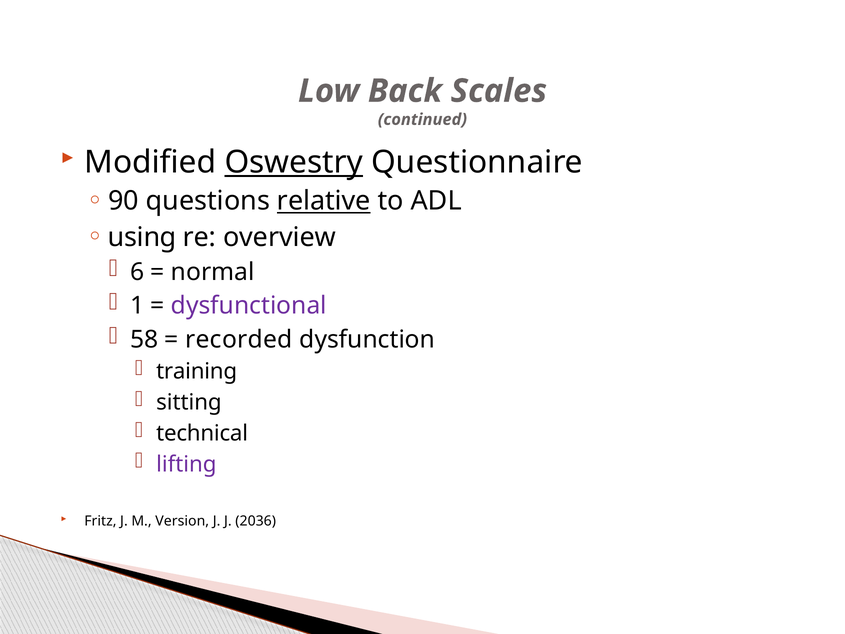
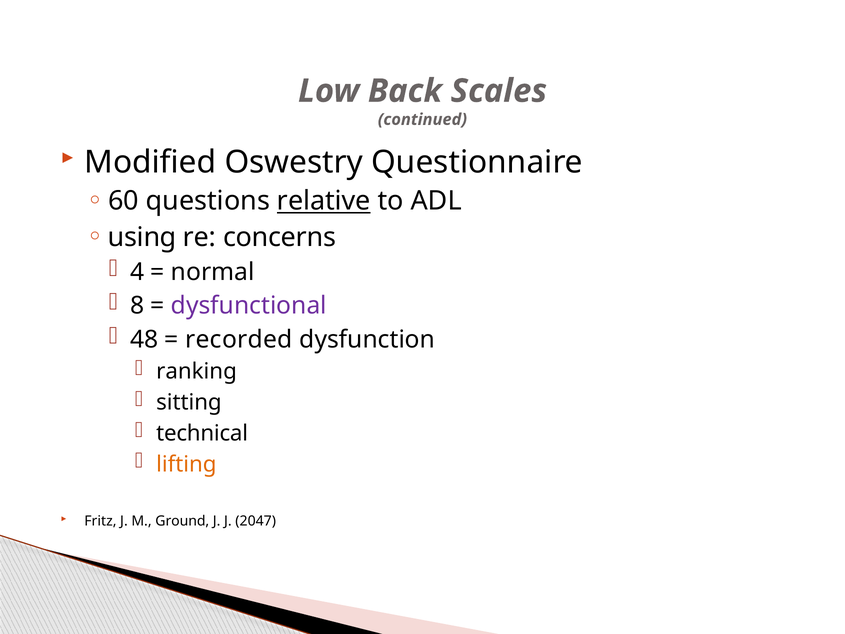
Oswestry underline: present -> none
90: 90 -> 60
overview: overview -> concerns
6: 6 -> 4
1: 1 -> 8
58: 58 -> 48
training: training -> ranking
lifting colour: purple -> orange
Version: Version -> Ground
2036: 2036 -> 2047
